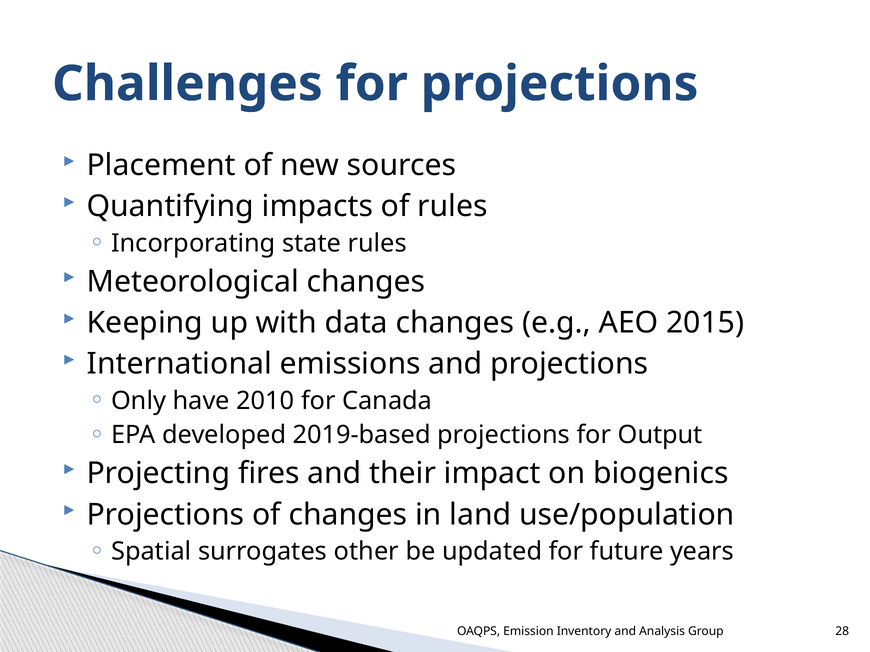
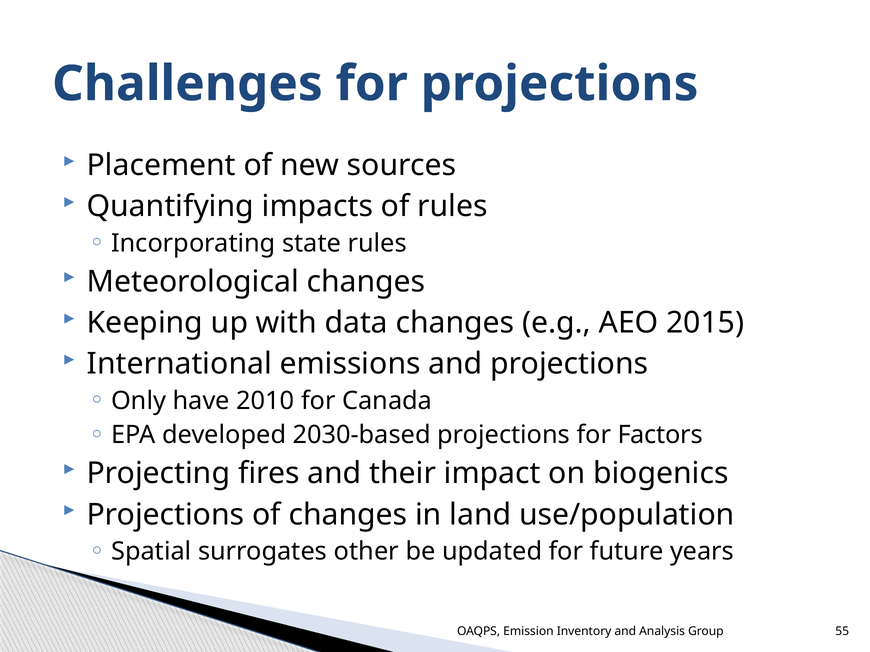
2019-based: 2019-based -> 2030-based
Output: Output -> Factors
28: 28 -> 55
